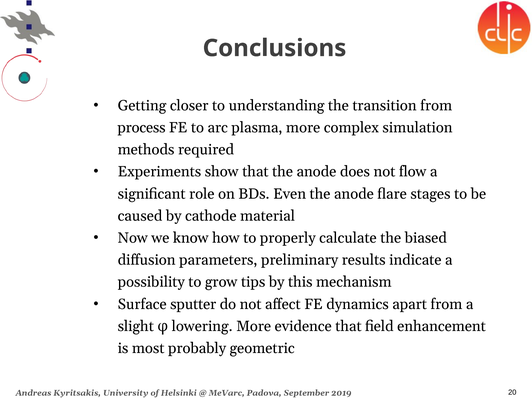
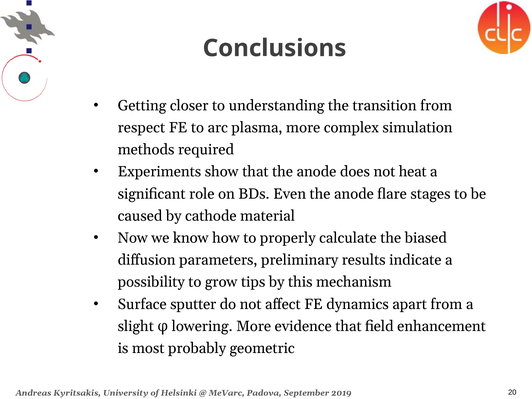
process: process -> respect
flow: flow -> heat
